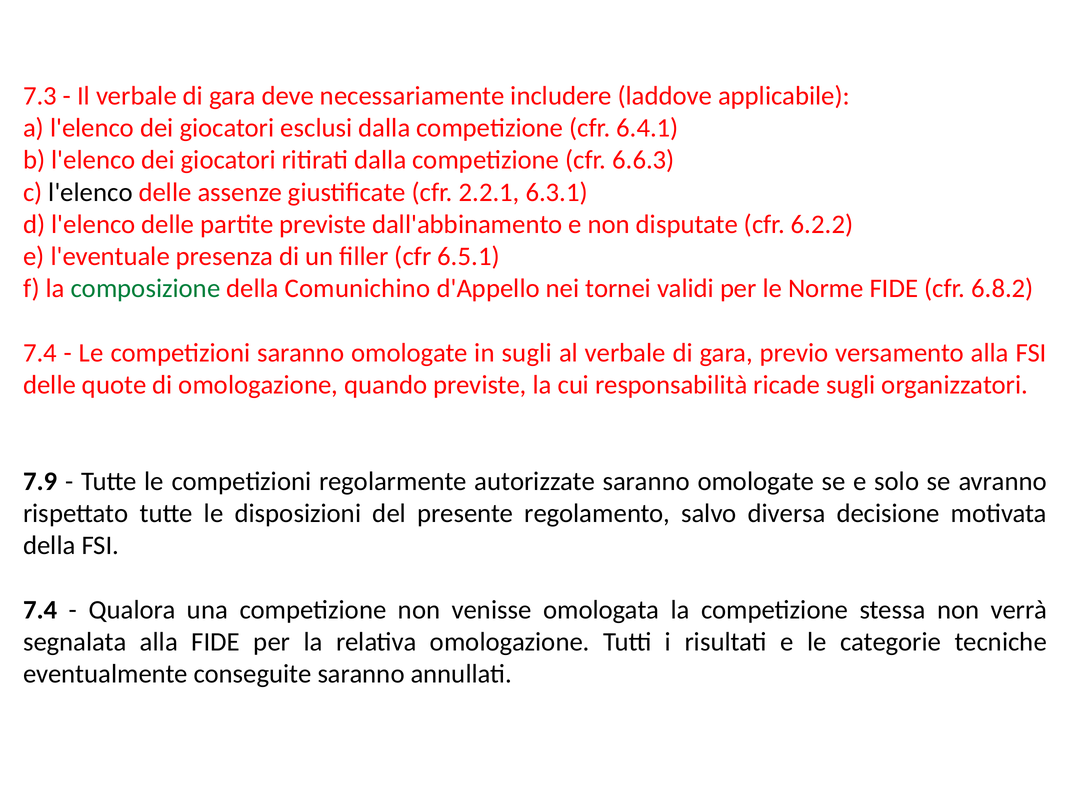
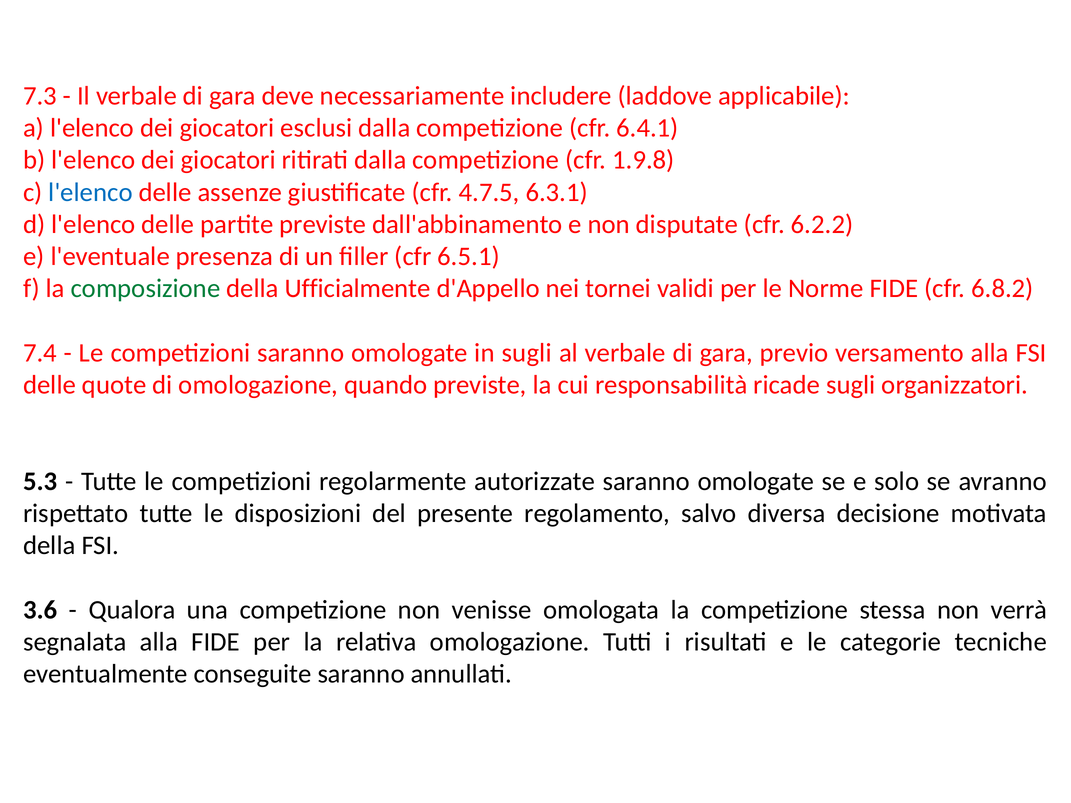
6.6.3: 6.6.3 -> 1.9.8
l'elenco at (91, 192) colour: black -> blue
2.2.1: 2.2.1 -> 4.7.5
Comunichino: Comunichino -> Ufficialmente
7.9: 7.9 -> 5.3
7.4 at (40, 610): 7.4 -> 3.6
